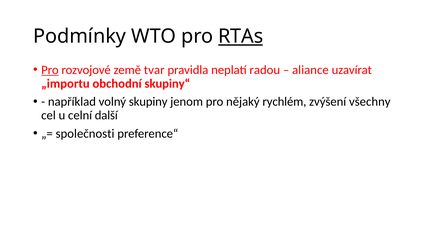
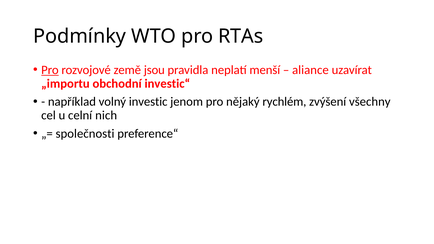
RTAs underline: present -> none
tvar: tvar -> jsou
radou: radou -> menší
skupiny“: skupiny“ -> investic“
skupiny: skupiny -> investic
další: další -> nich
